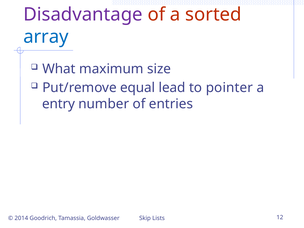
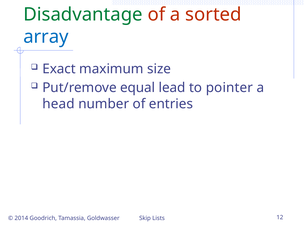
Disadvantage colour: purple -> green
What: What -> Exact
entry: entry -> head
